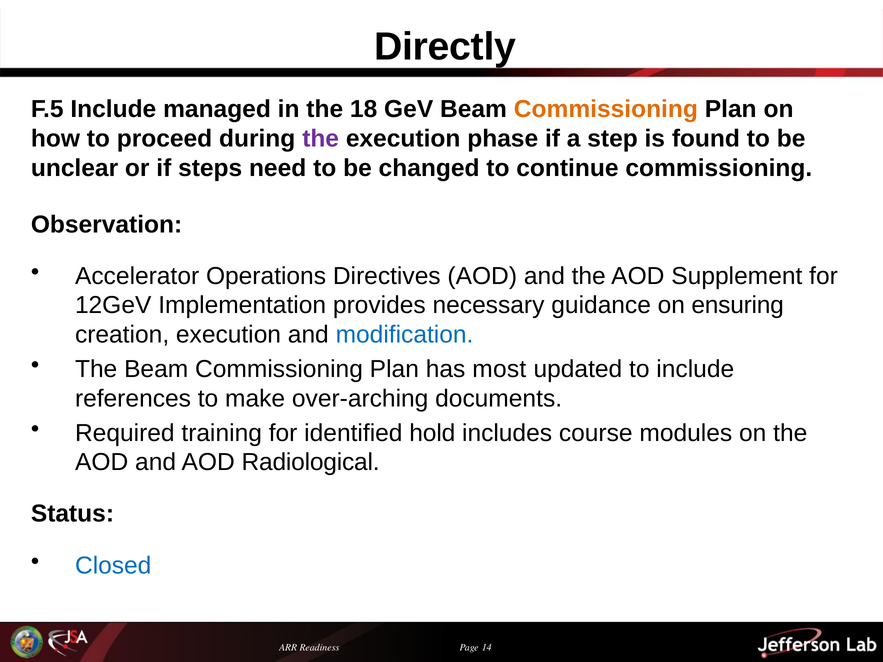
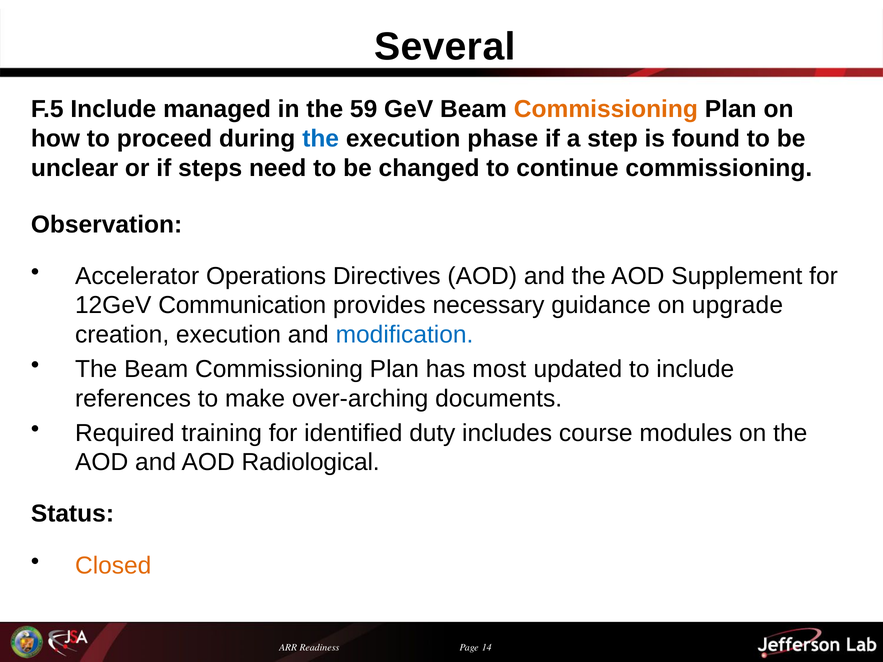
Directly: Directly -> Several
18: 18 -> 59
the at (321, 139) colour: purple -> blue
Implementation: Implementation -> Communication
ensuring: ensuring -> upgrade
hold: hold -> duty
Closed colour: blue -> orange
